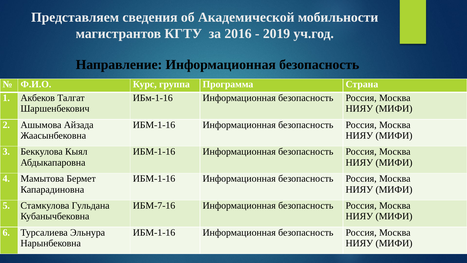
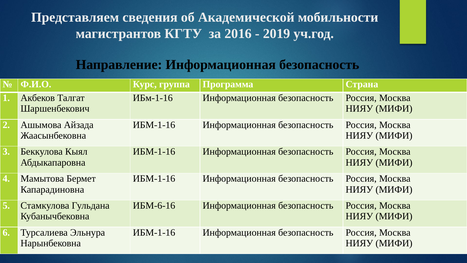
ИБМ-7-16: ИБМ-7-16 -> ИБМ-6-16
